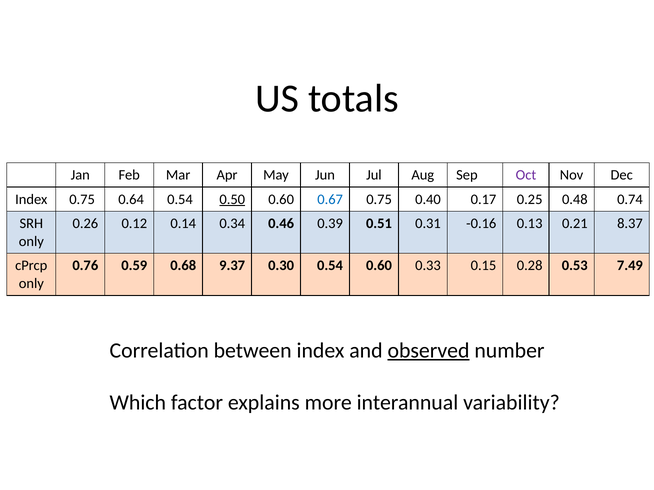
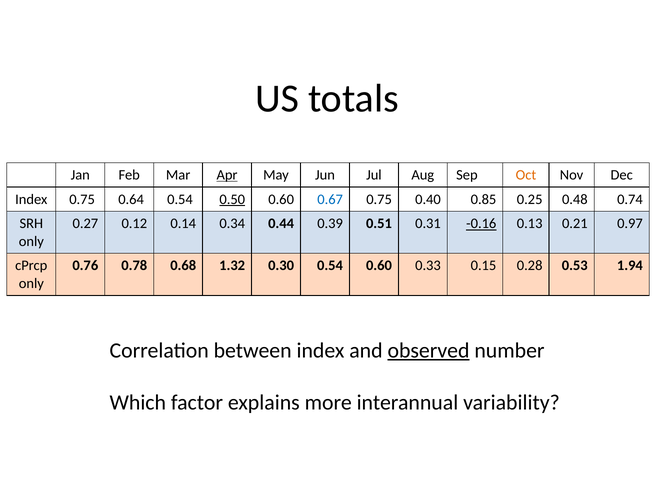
Apr underline: none -> present
Oct colour: purple -> orange
0.17: 0.17 -> 0.85
0.26: 0.26 -> 0.27
0.46: 0.46 -> 0.44
-0.16 underline: none -> present
8.37: 8.37 -> 0.97
0.59: 0.59 -> 0.78
9.37: 9.37 -> 1.32
7.49: 7.49 -> 1.94
